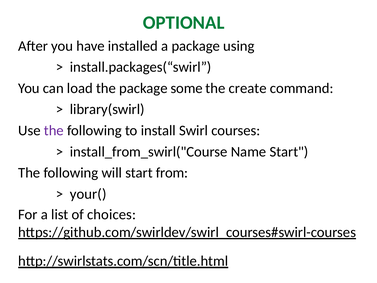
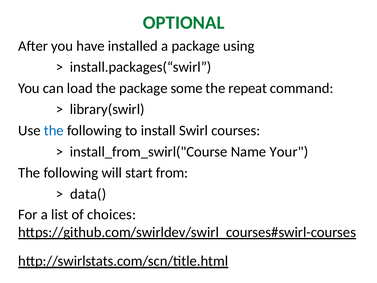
create: create -> repeat
the at (54, 130) colour: purple -> blue
Name Start: Start -> Your
your(: your( -> data(
